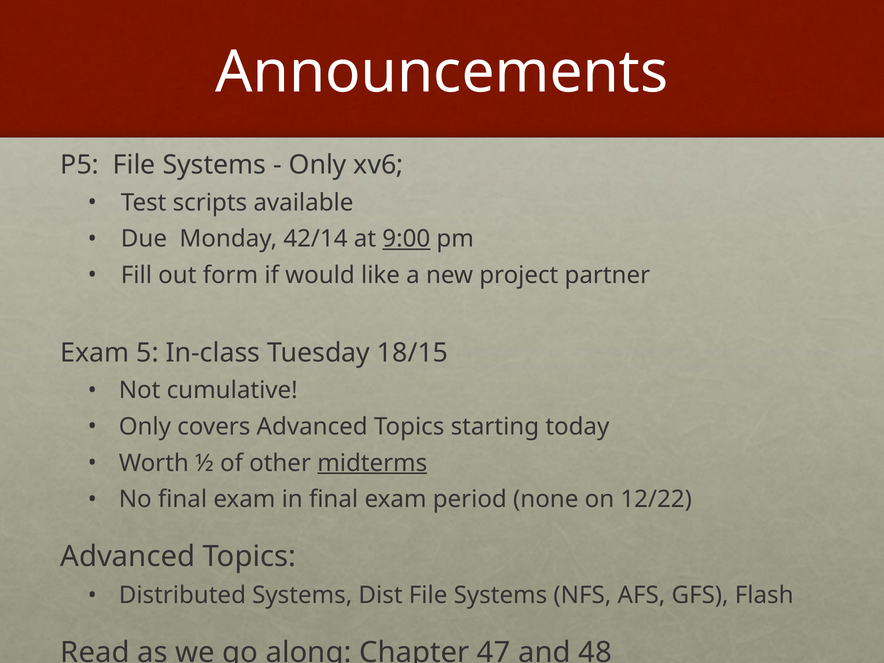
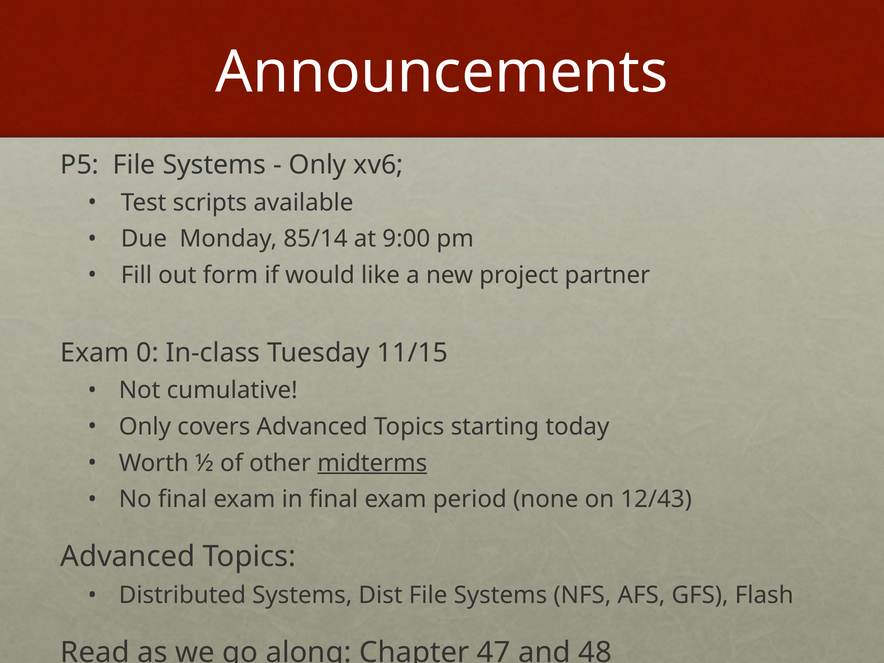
42/14: 42/14 -> 85/14
9:00 underline: present -> none
5: 5 -> 0
18/15: 18/15 -> 11/15
12/22: 12/22 -> 12/43
